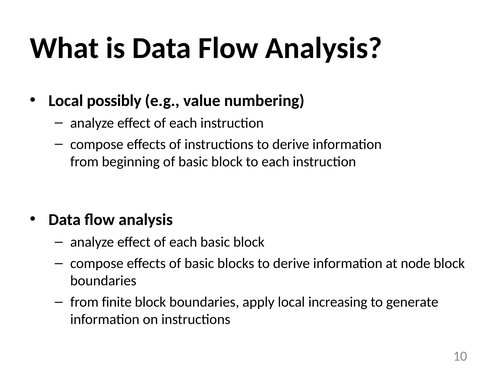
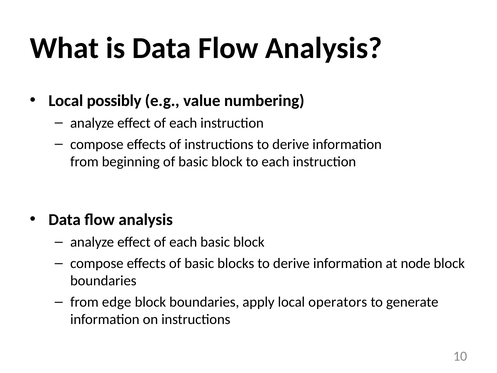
finite: finite -> edge
increasing: increasing -> operators
